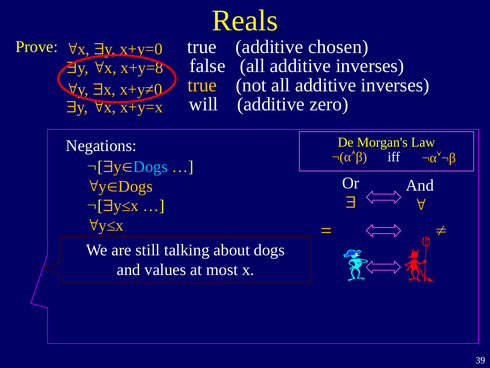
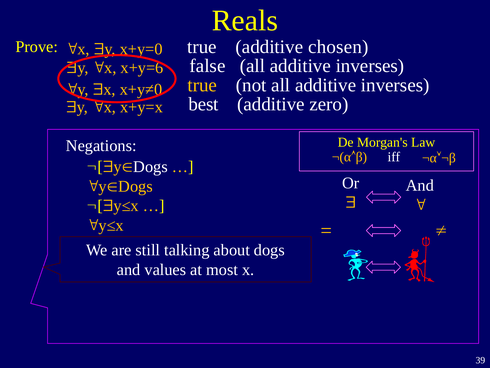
x+y=8: x+y=8 -> x+y=6
will: will -> best
Dogs at (151, 166) colour: light blue -> white
